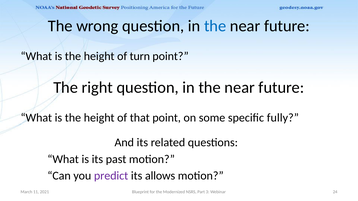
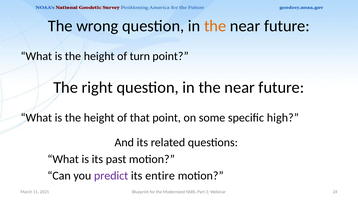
the at (215, 26) colour: blue -> orange
fully: fully -> high
allows: allows -> entire
